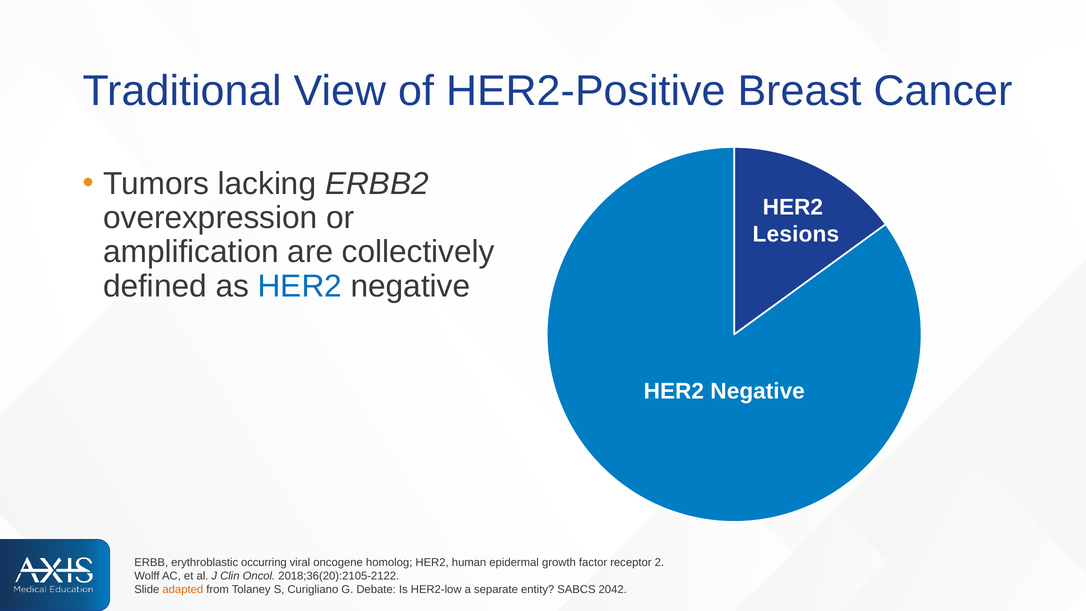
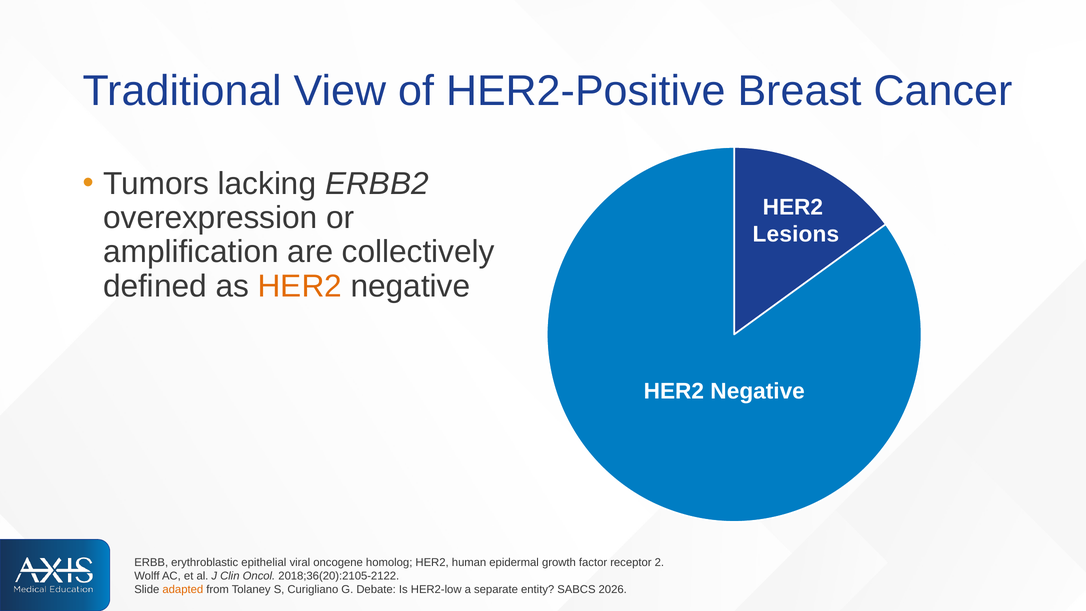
HER2 at (300, 286) colour: blue -> orange
occurring: occurring -> epithelial
2042: 2042 -> 2026
